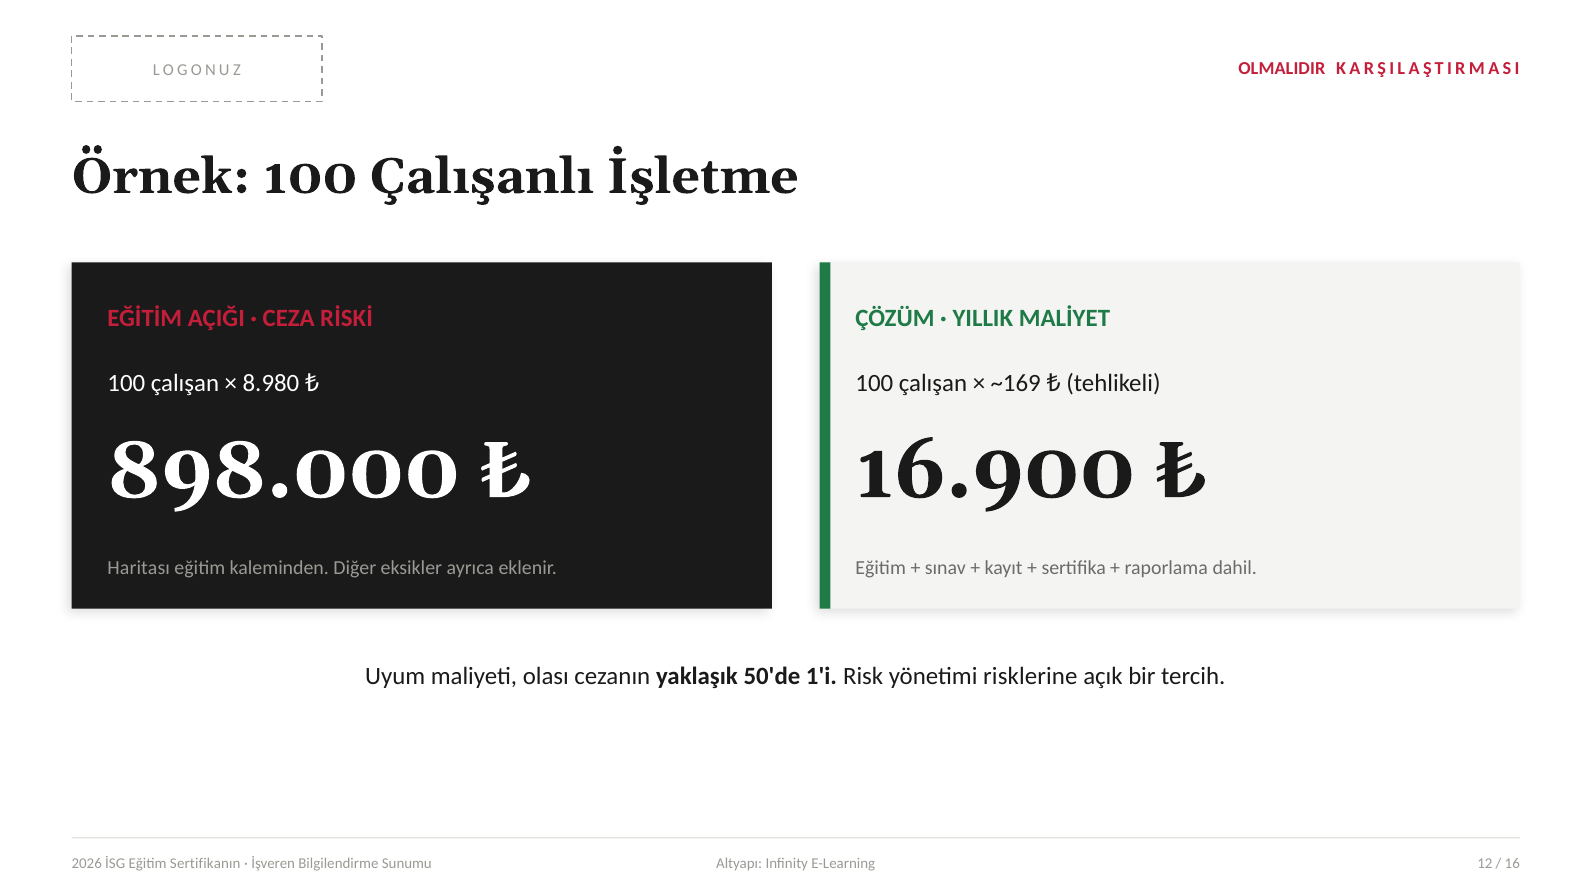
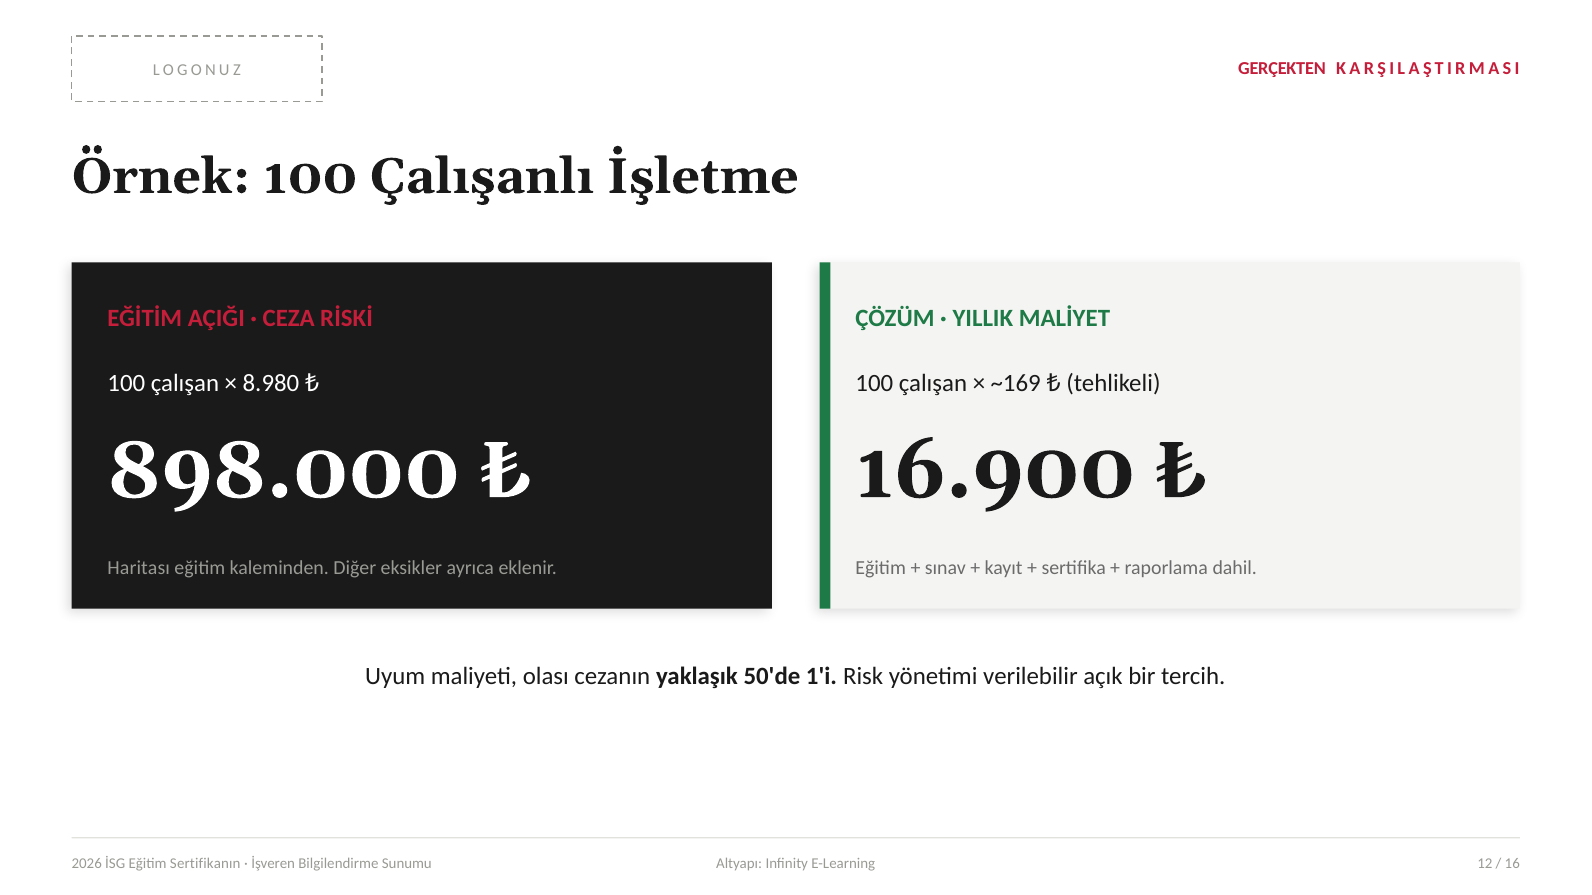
OLMALIDIR: OLMALIDIR -> GERÇEKTEN
risklerine: risklerine -> verilebilir
